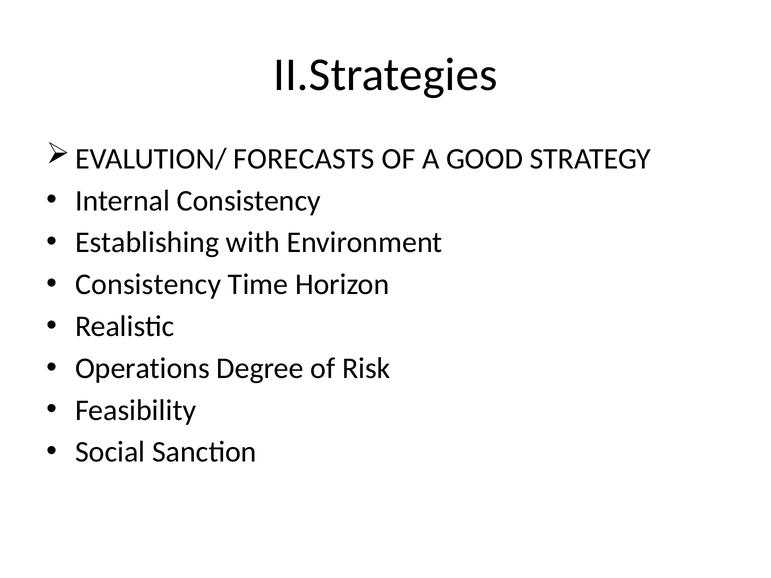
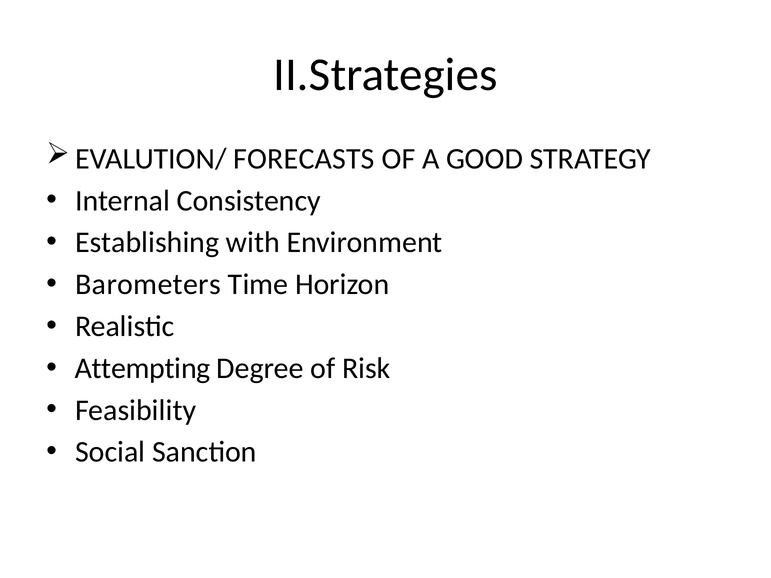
Consistency at (148, 285): Consistency -> Barometers
Operations: Operations -> Attempting
